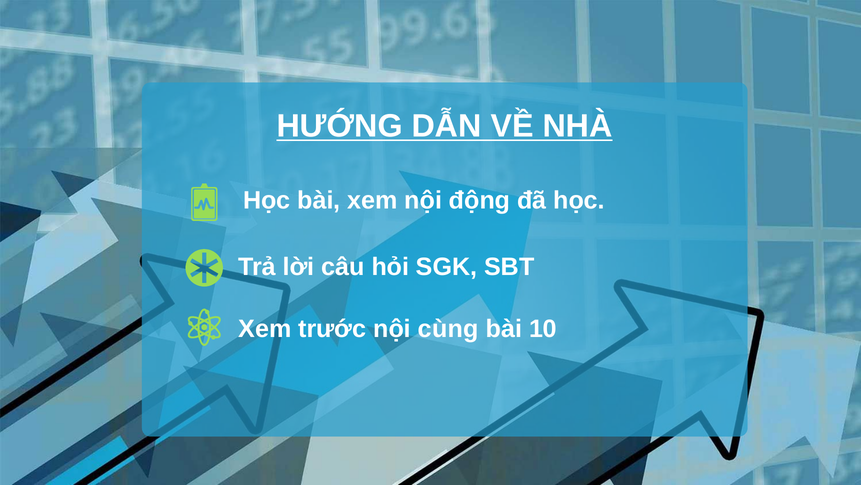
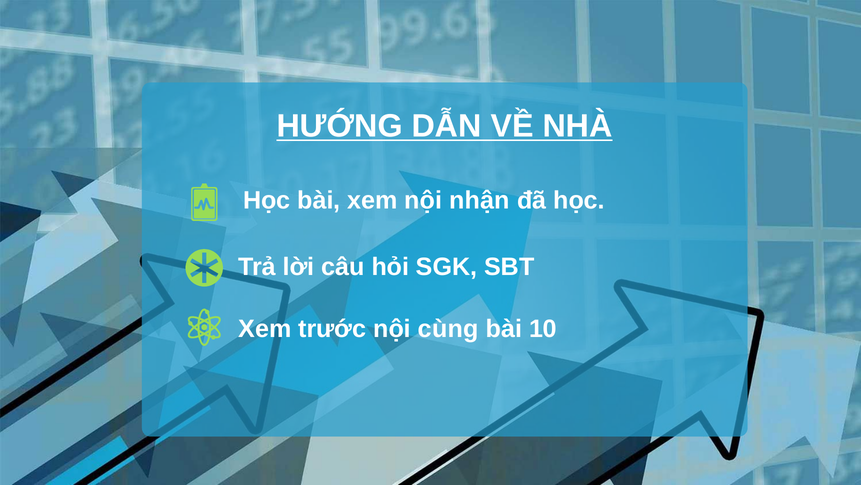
động: động -> nhận
